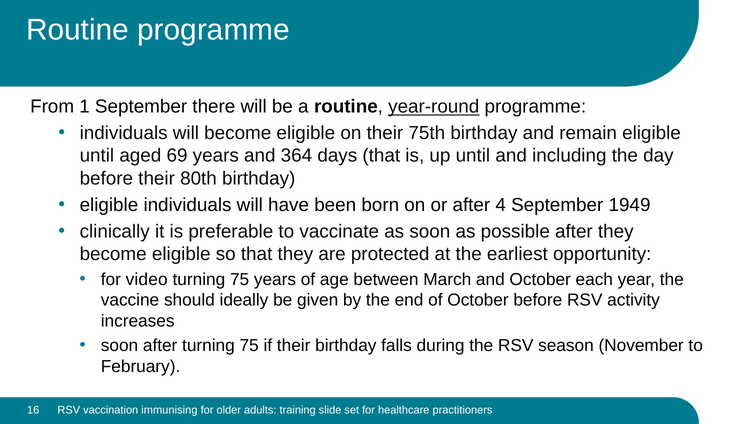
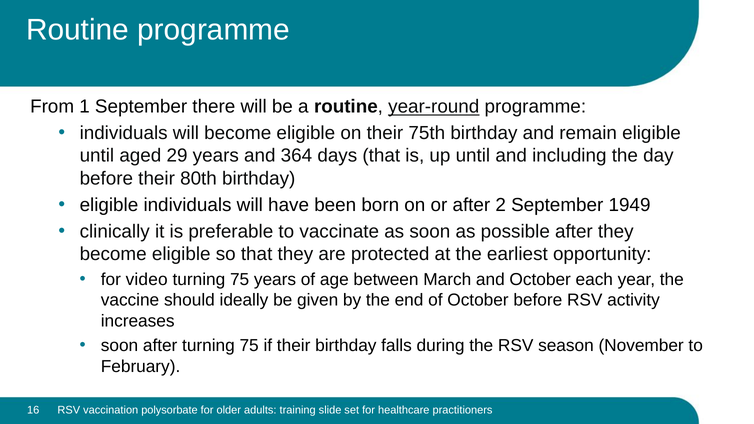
69: 69 -> 29
4: 4 -> 2
immunising: immunising -> polysorbate
